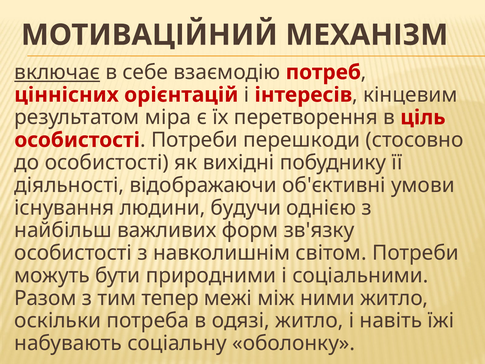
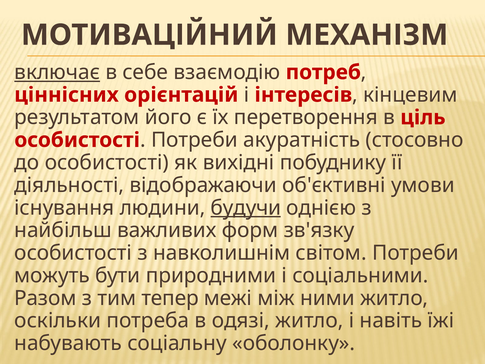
міра: міра -> його
перешкоди: перешкоди -> акуратність
будучи underline: none -> present
